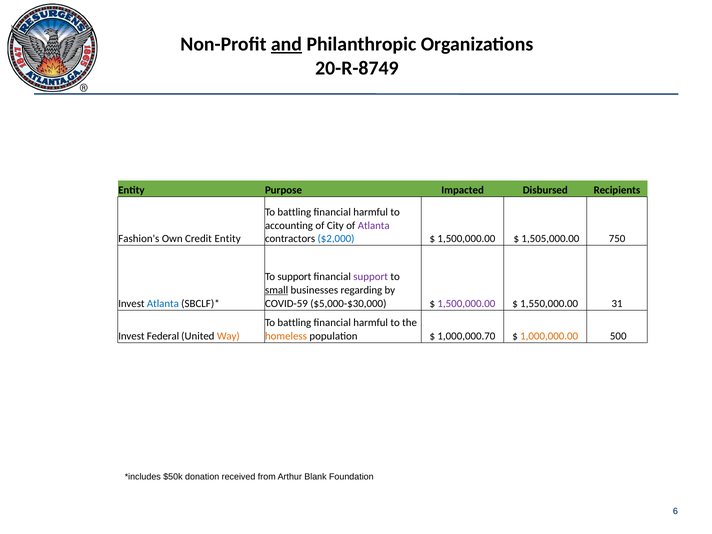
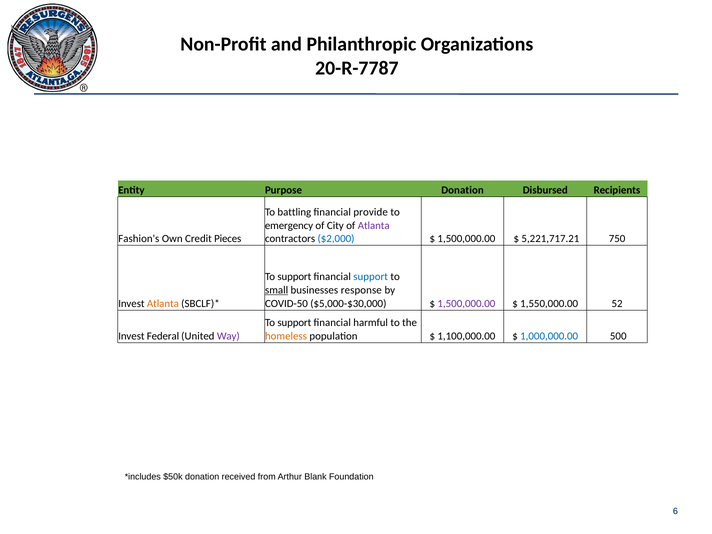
and underline: present -> none
20-R-8749: 20-R-8749 -> 20-R-7787
Purpose Impacted: Impacted -> Donation
harmful at (371, 212): harmful -> provide
accounting: accounting -> emergency
Credit Entity: Entity -> Pieces
1,505,000.00: 1,505,000.00 -> 5,221,717.21
support at (371, 277) colour: purple -> blue
regarding: regarding -> response
Atlanta at (163, 304) colour: blue -> orange
COVID-59: COVID-59 -> COVID-50
31: 31 -> 52
battling at (294, 323): battling -> support
Way colour: orange -> purple
1,000,000.70: 1,000,000.70 -> 1,100,000.00
1,000,000.00 colour: orange -> blue
